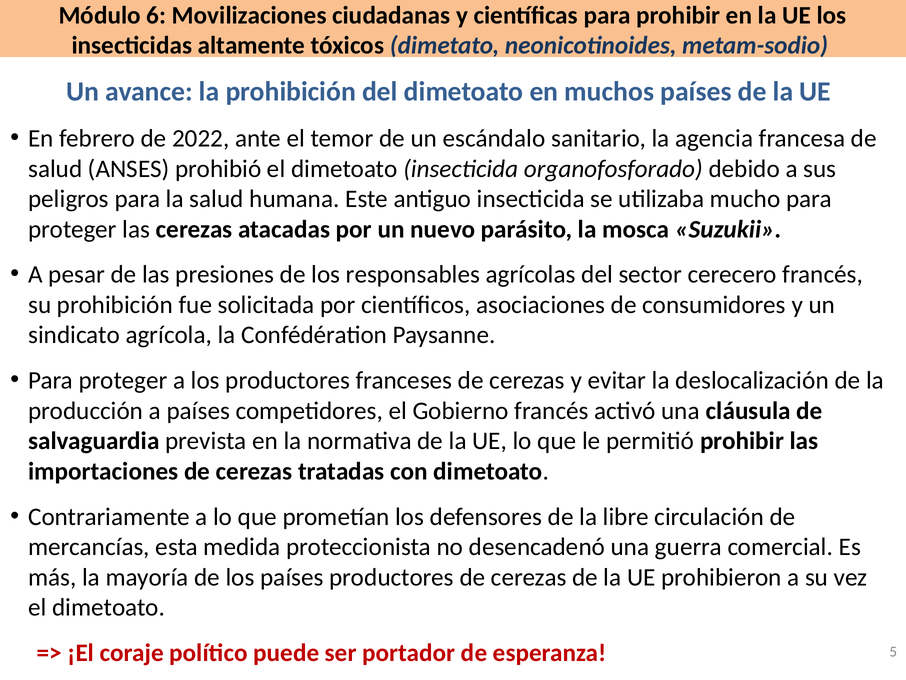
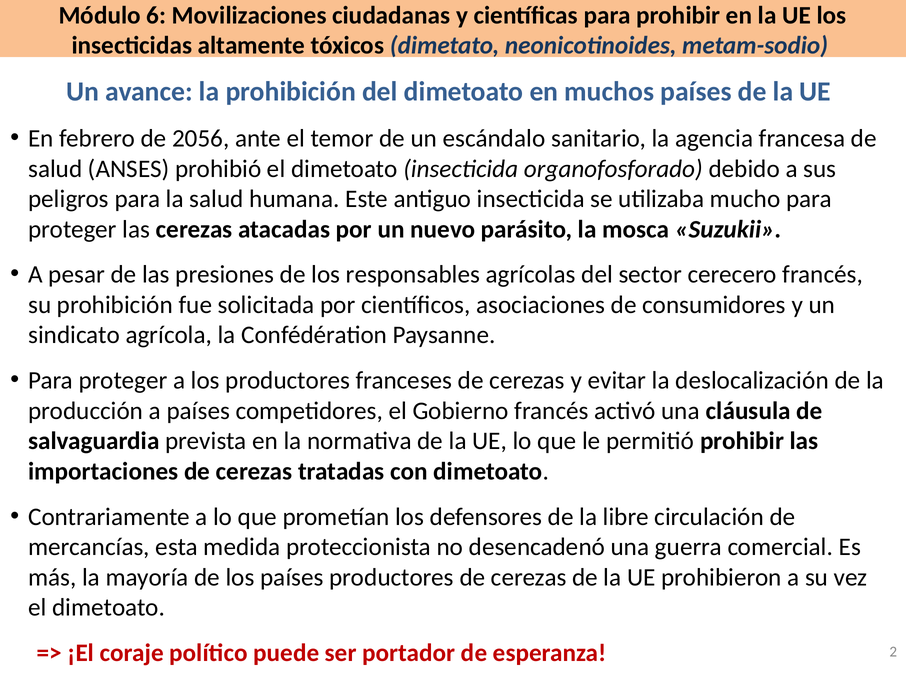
2022: 2022 -> 2056
5: 5 -> 2
